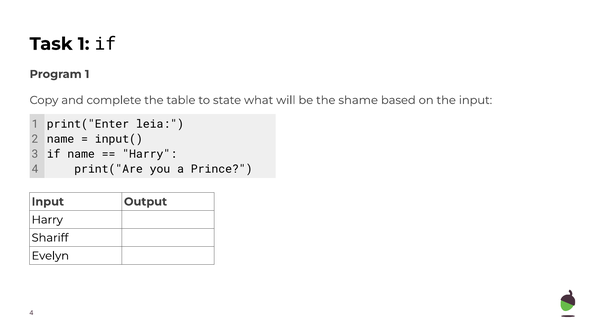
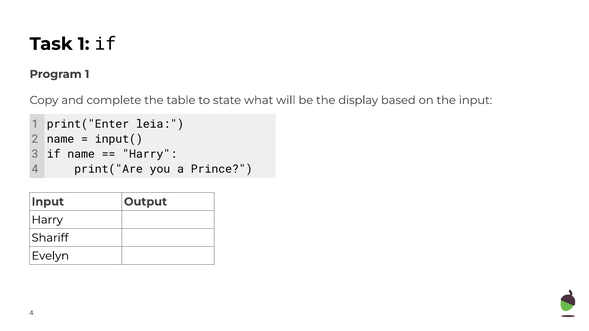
shame: shame -> display
